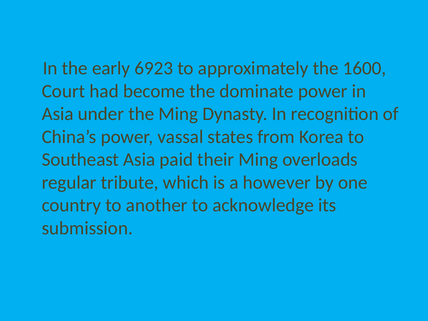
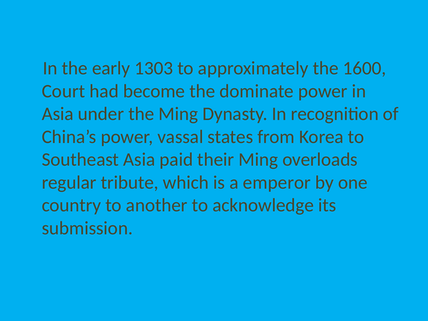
6923: 6923 -> 1303
however: however -> emperor
